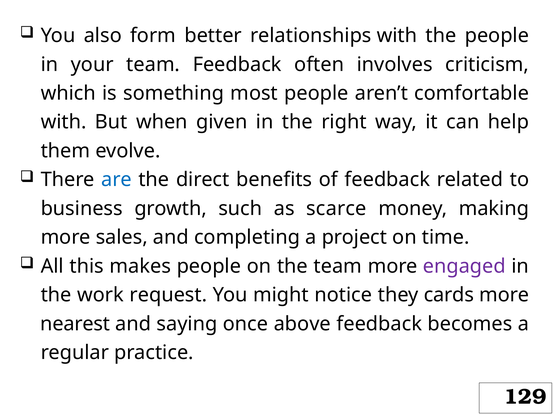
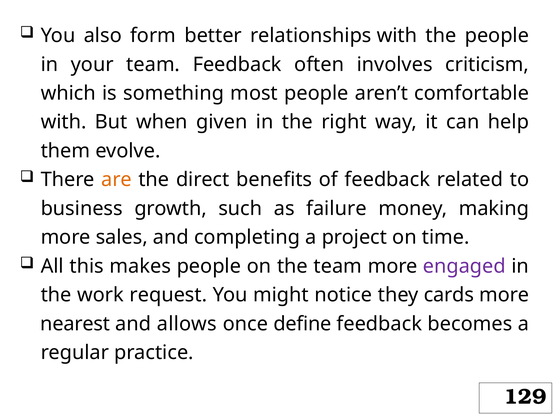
are colour: blue -> orange
scarce: scarce -> failure
saying: saying -> allows
above: above -> define
